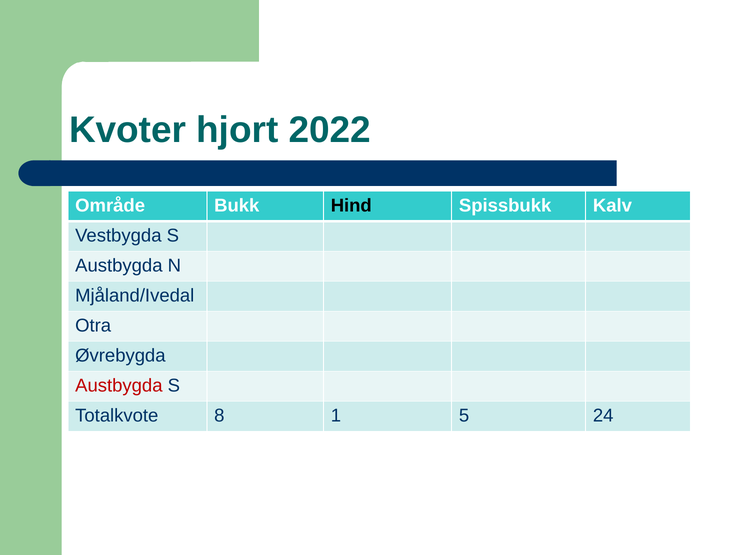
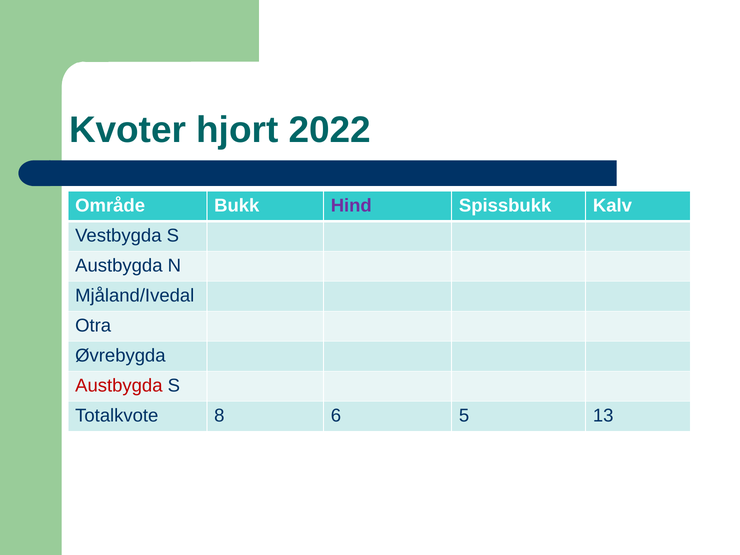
Hind colour: black -> purple
1: 1 -> 6
24: 24 -> 13
